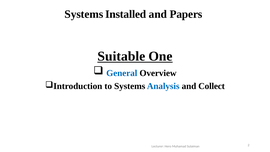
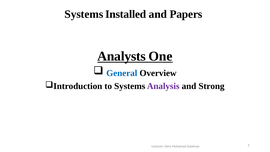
Suitable: Suitable -> Analysts
Analysis colour: blue -> purple
Collect: Collect -> Strong
